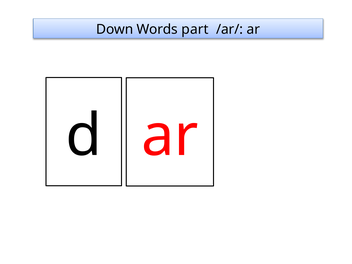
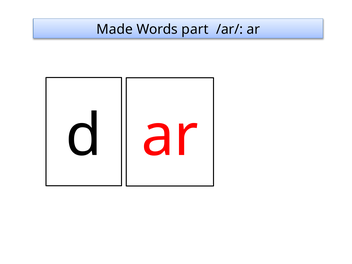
Down: Down -> Made
